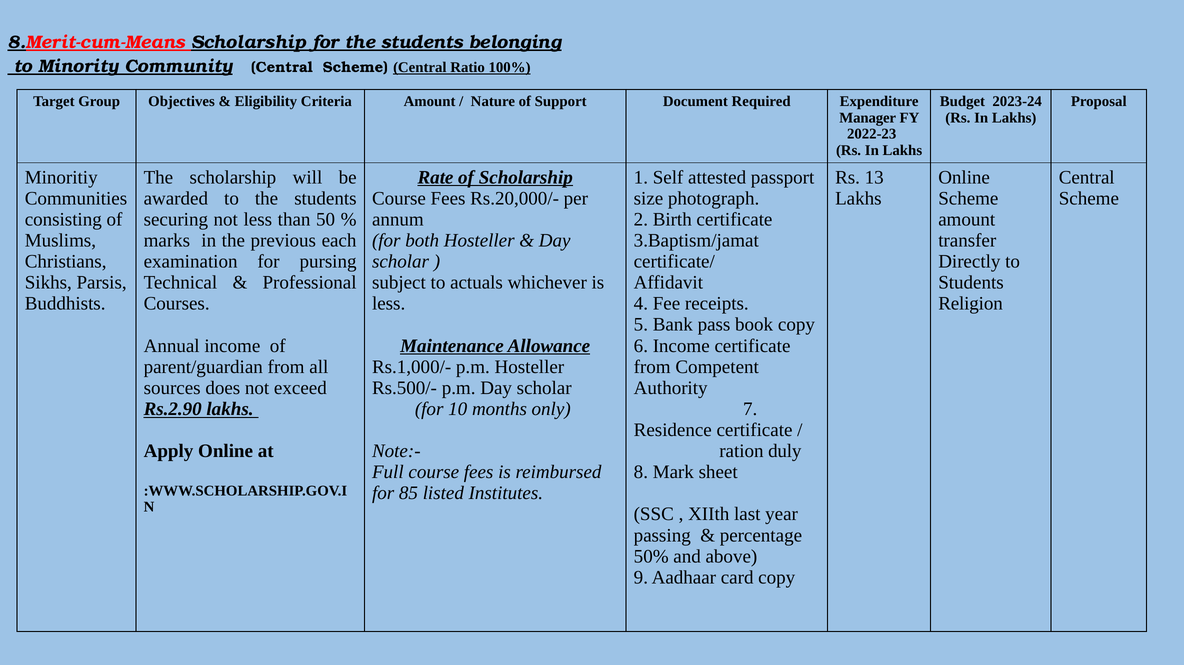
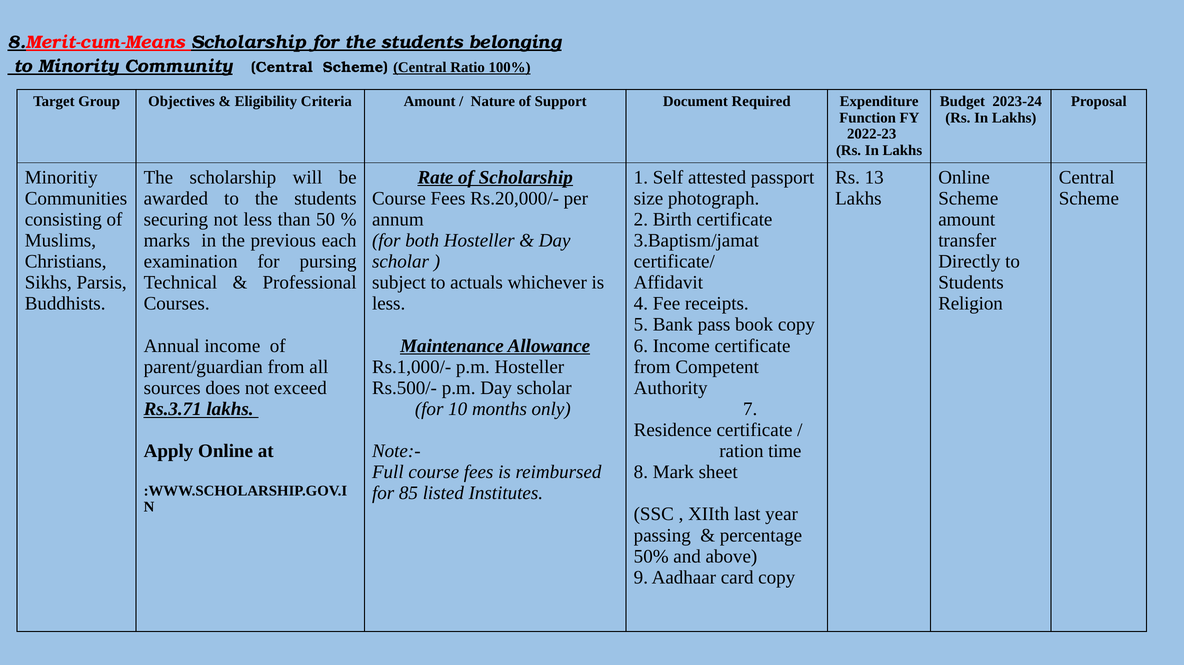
Manager: Manager -> Function
Rs.2.90: Rs.2.90 -> Rs.3.71
duly: duly -> time
